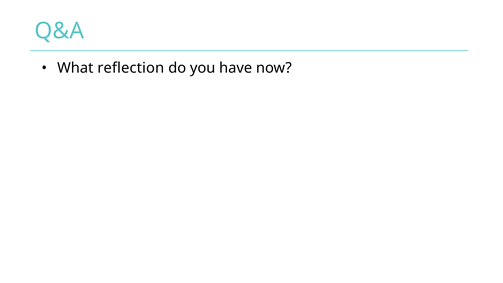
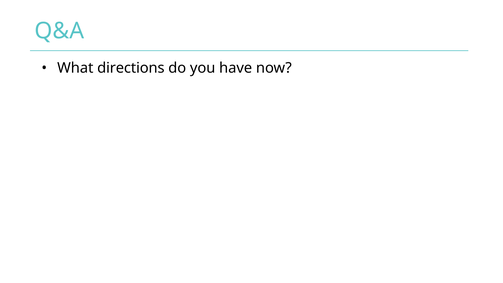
reflection: reflection -> directions
